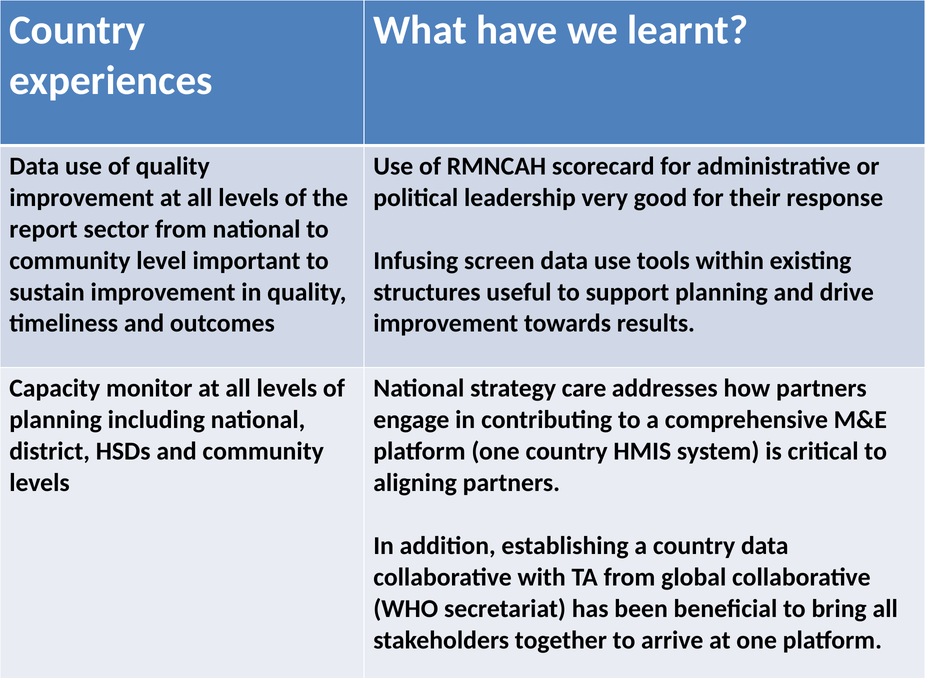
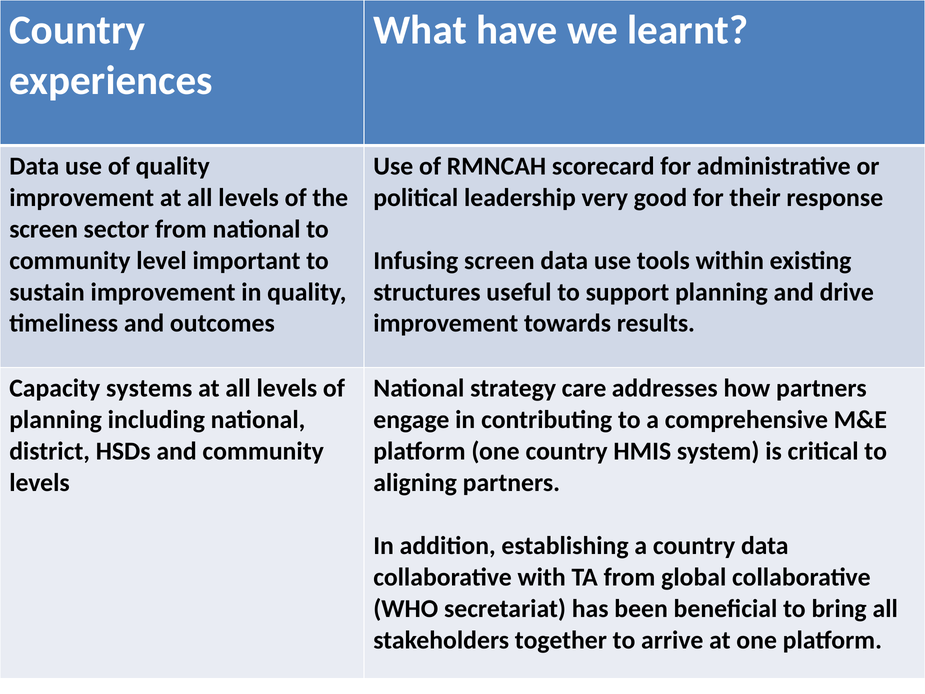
report at (43, 229): report -> screen
monitor: monitor -> systems
